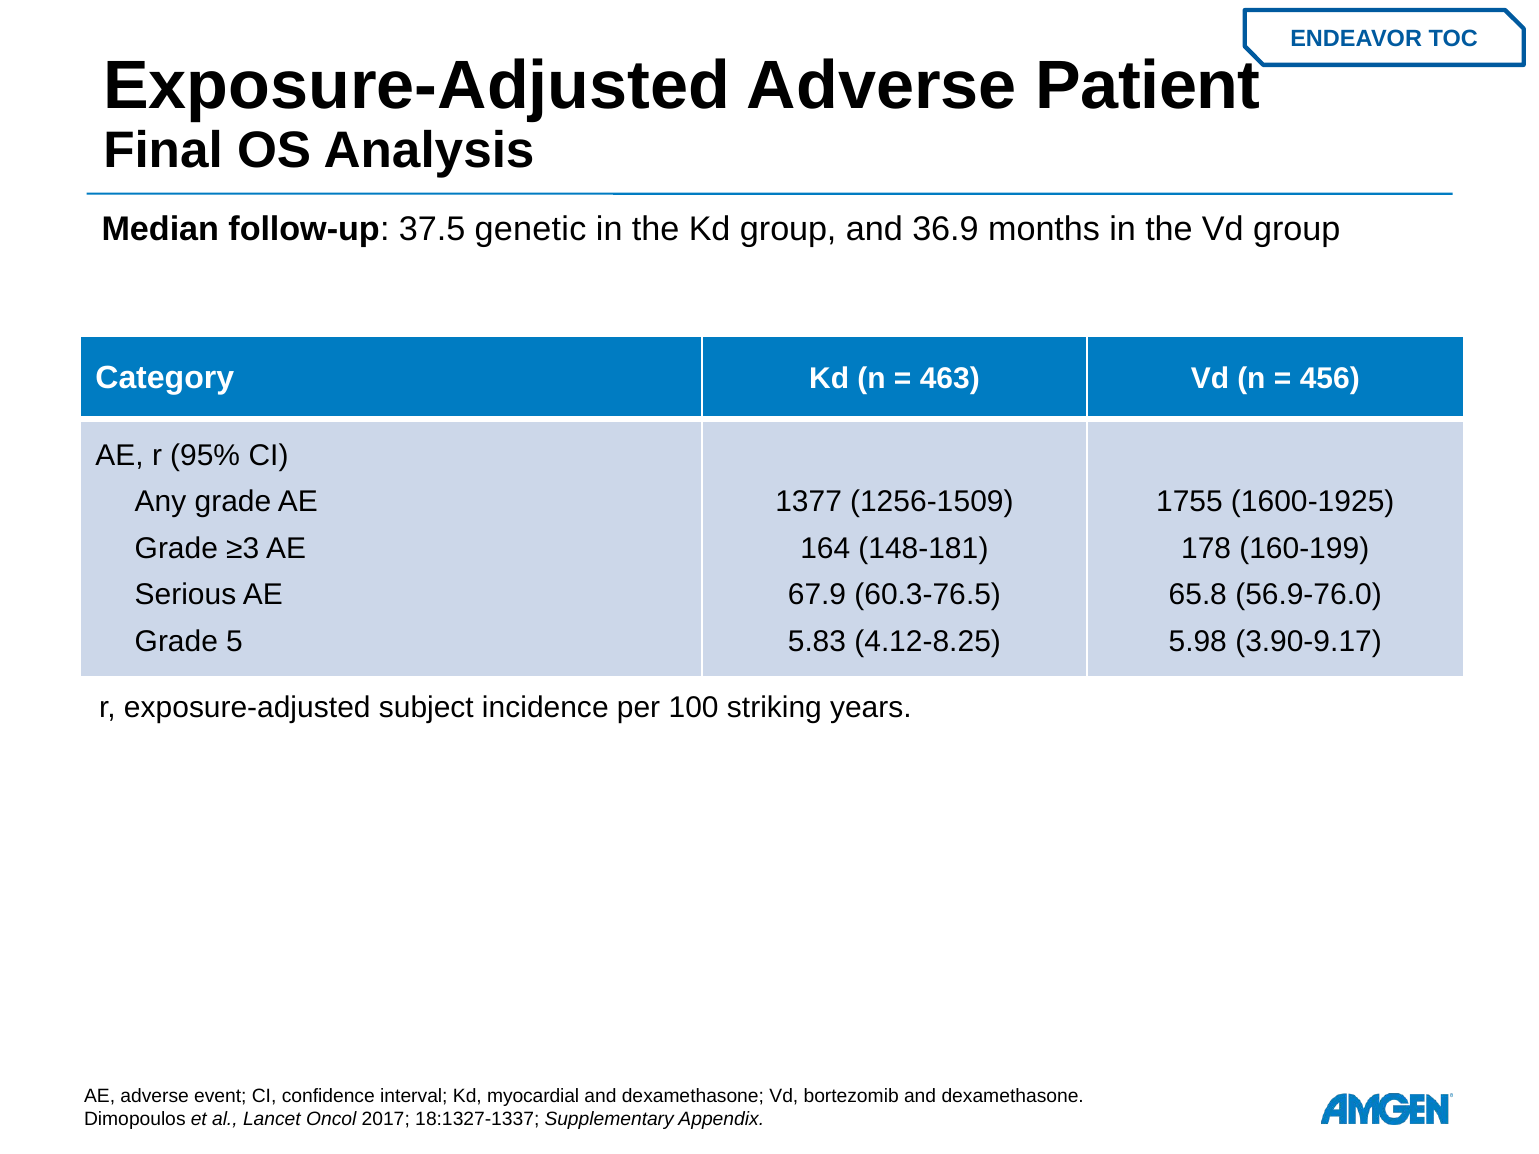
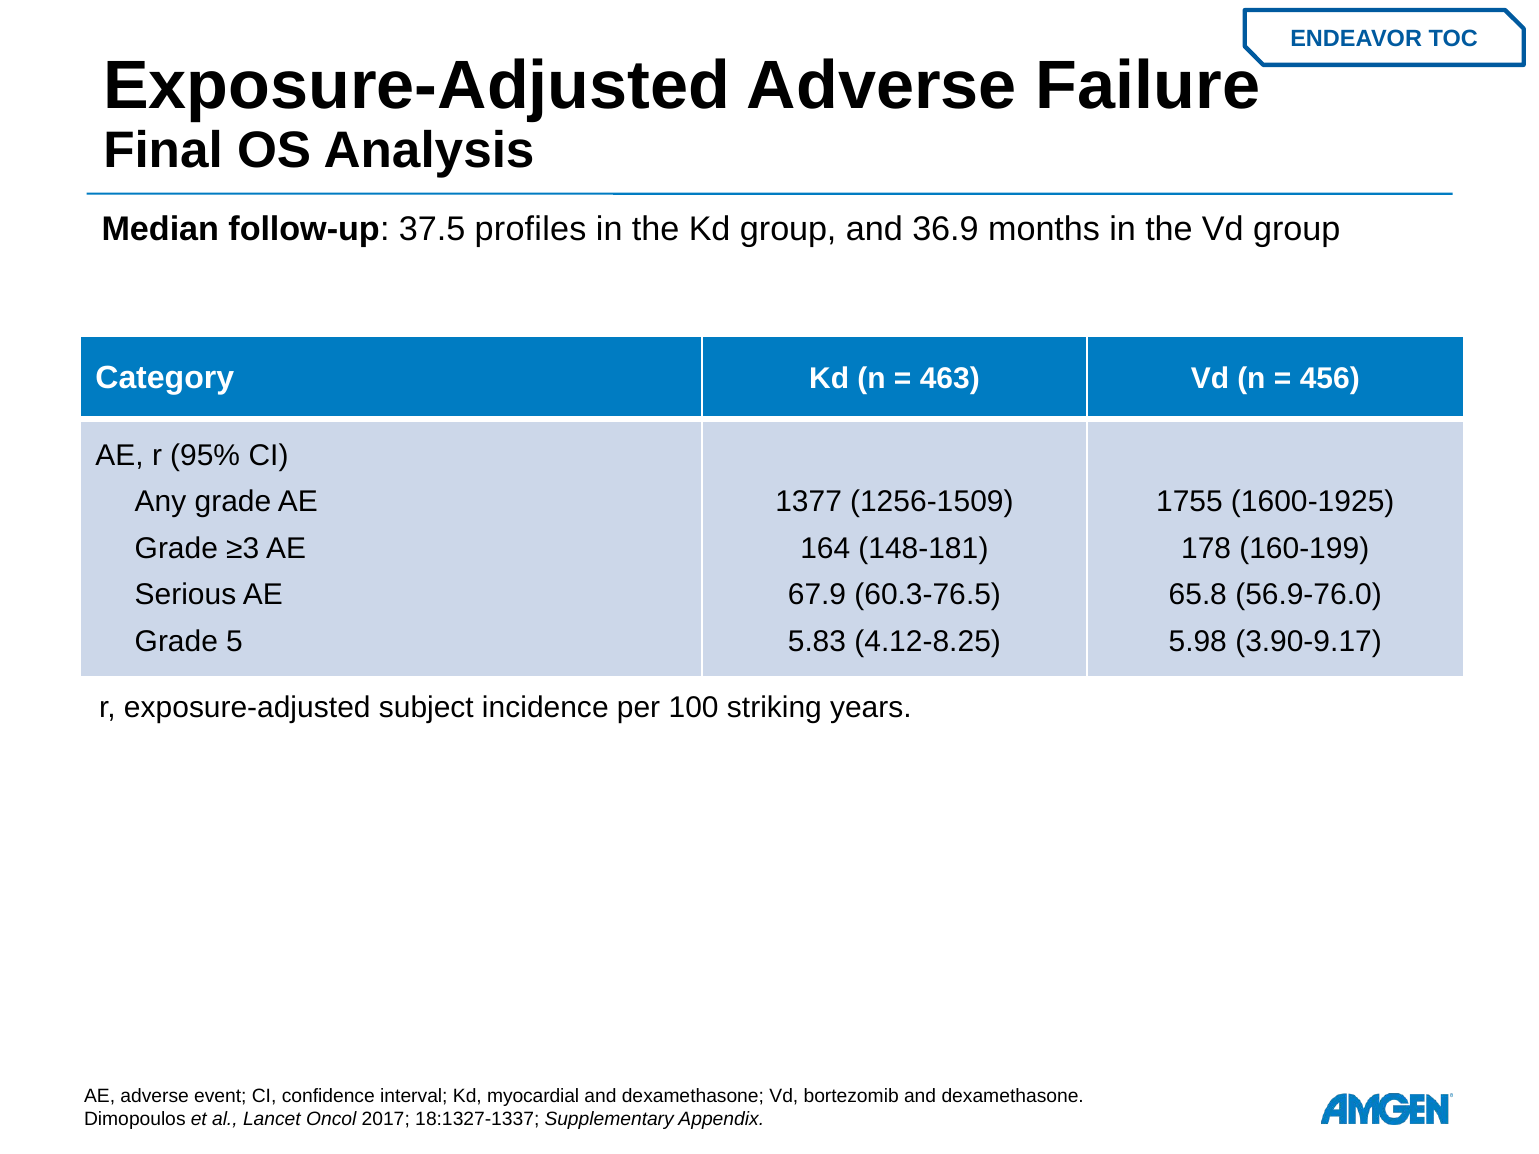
Patient: Patient -> Failure
genetic: genetic -> profiles
